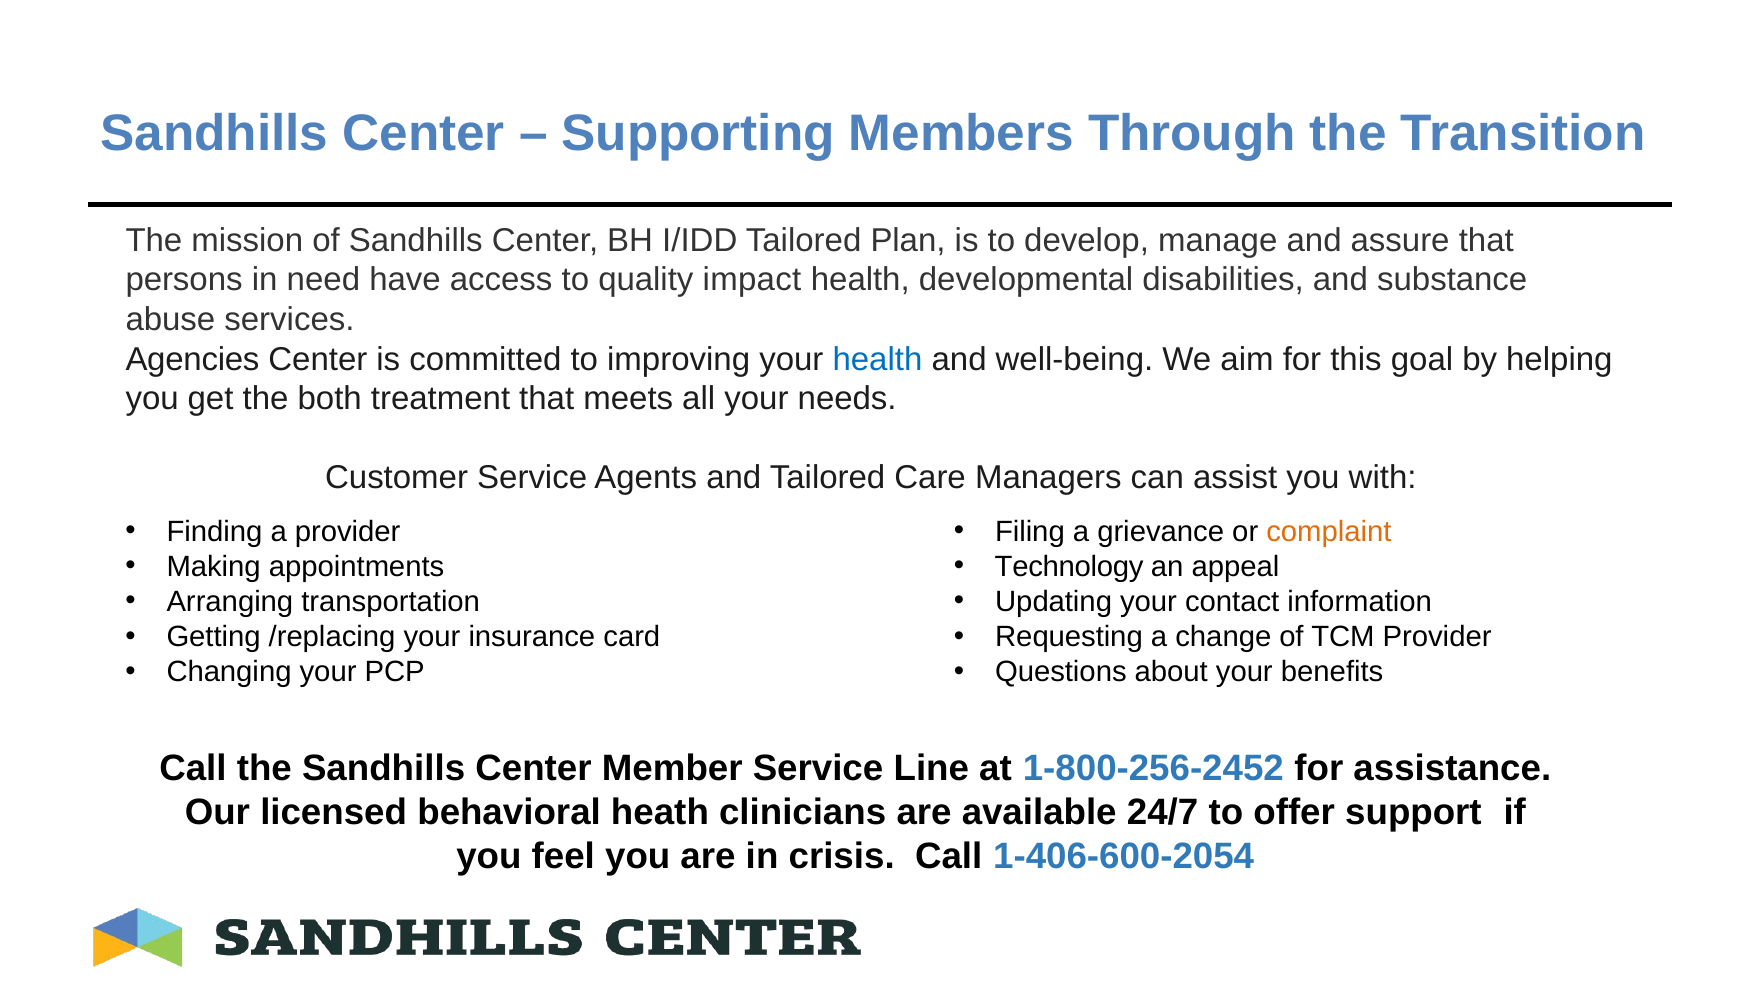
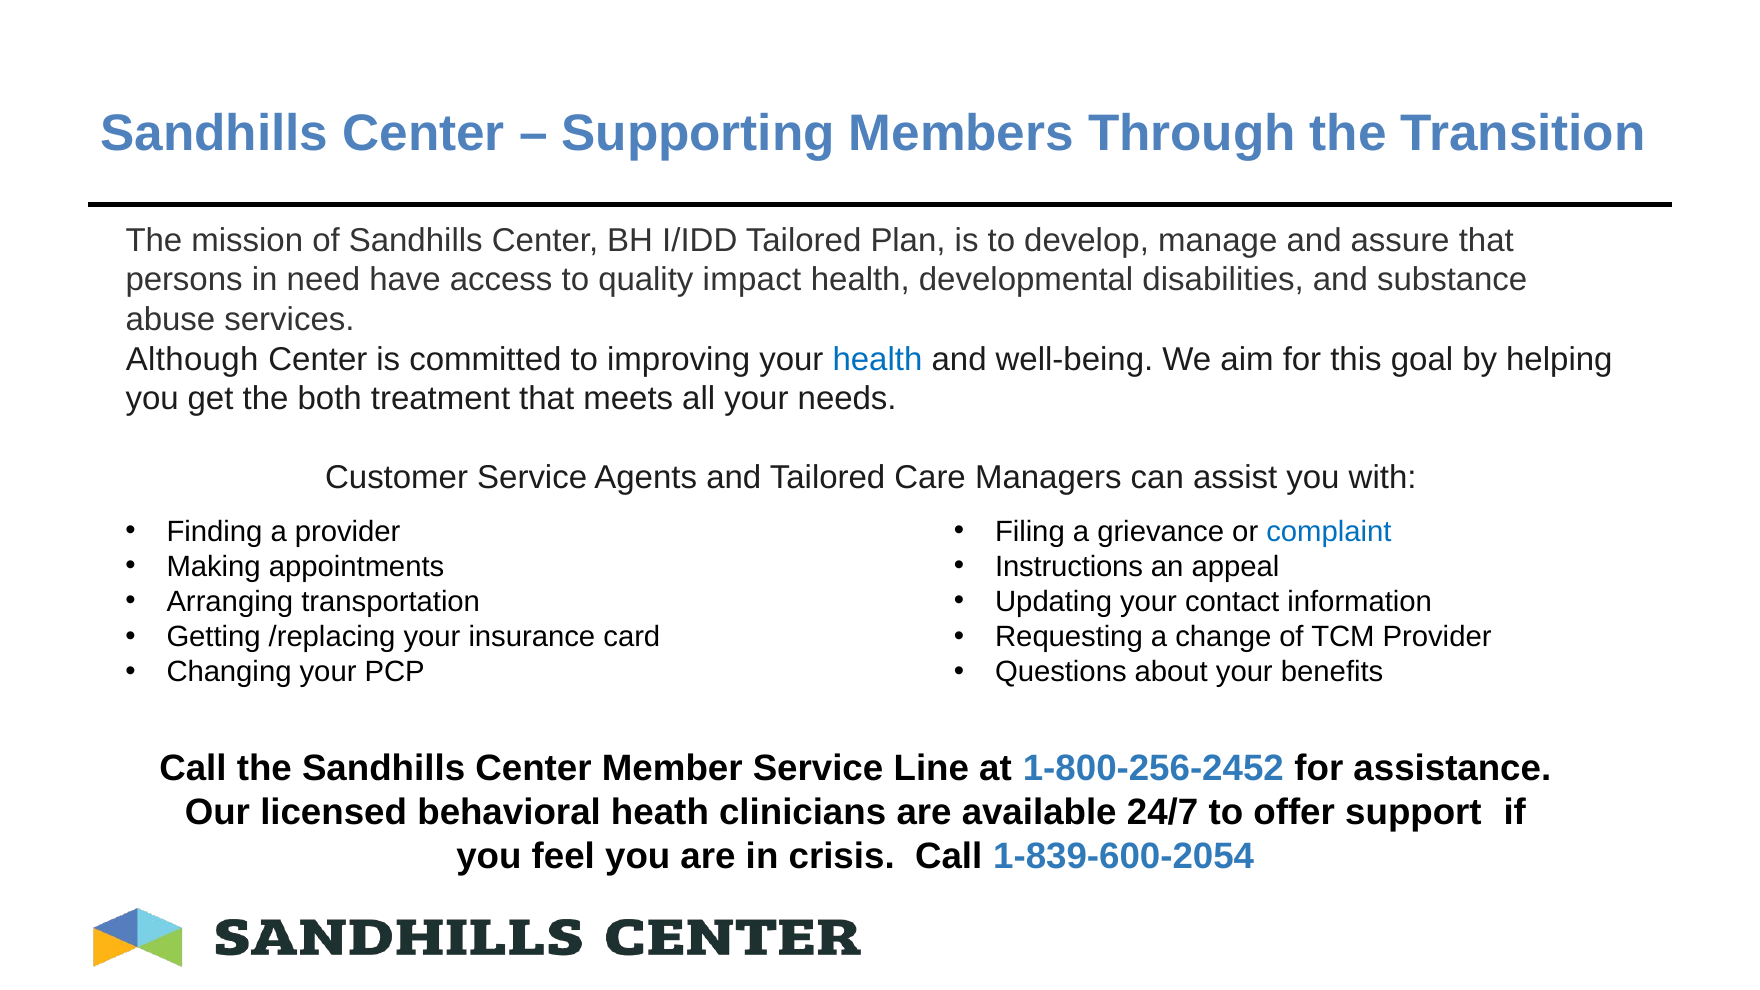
Agencies: Agencies -> Although
complaint colour: orange -> blue
Technology: Technology -> Instructions
1-406-600-2054: 1-406-600-2054 -> 1-839-600-2054
